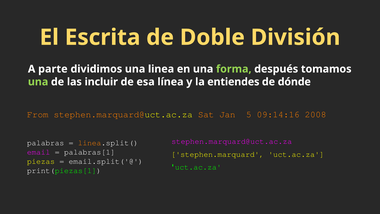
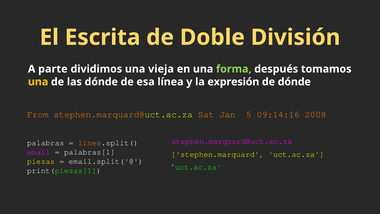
linea: linea -> vieja
una at (38, 82) colour: light green -> yellow
las incluir: incluir -> dónde
entiendes: entiendes -> expresión
